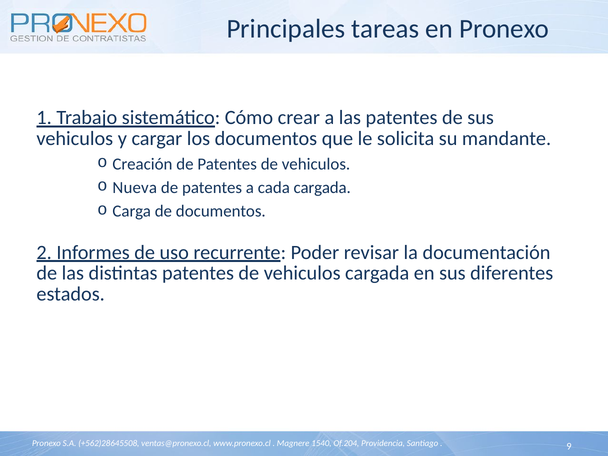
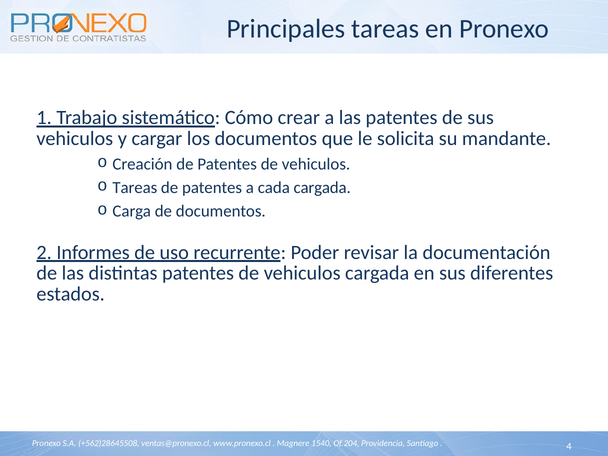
Nueva at (135, 188): Nueva -> Tareas
9: 9 -> 4
